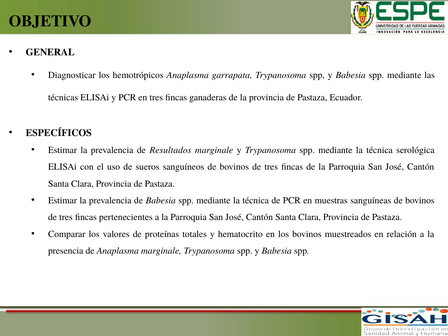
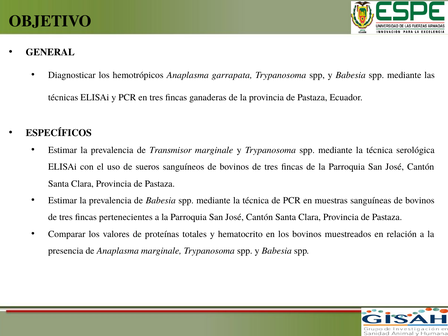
Resultados: Resultados -> Transmisor
